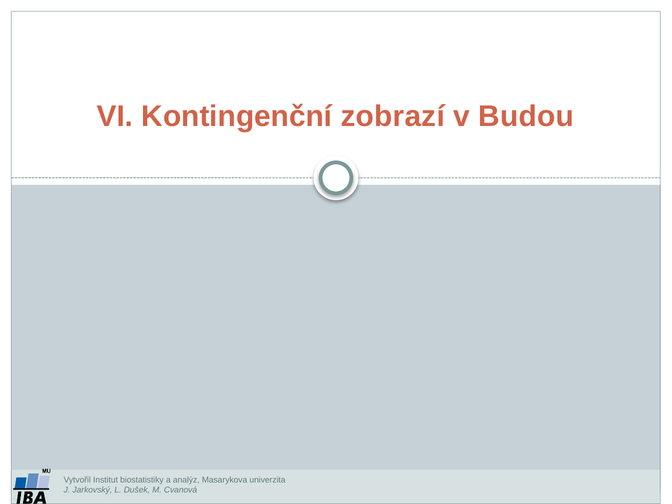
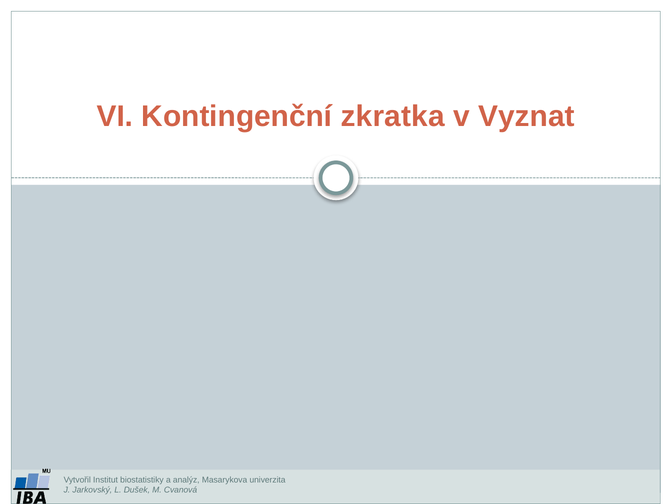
zobrazí: zobrazí -> zkratka
Budou: Budou -> Vyznat
